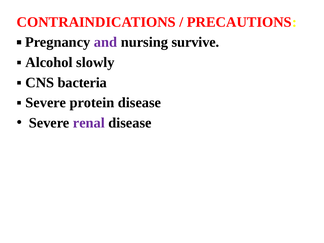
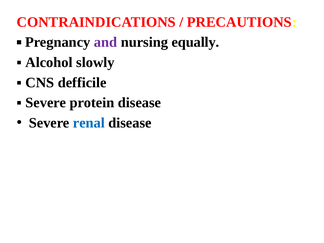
survive: survive -> equally
bacteria: bacteria -> defficile
renal colour: purple -> blue
